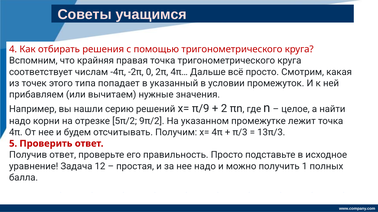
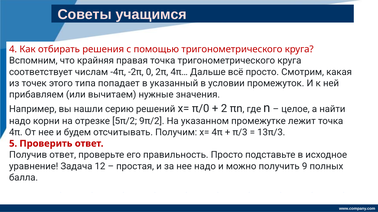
π/9: π/9 -> π/0
1: 1 -> 9
